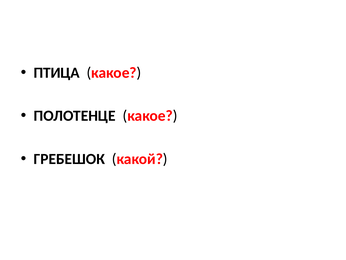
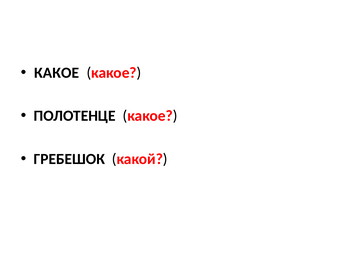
ПТИЦА at (57, 73): ПТИЦА -> КАКОЕ
